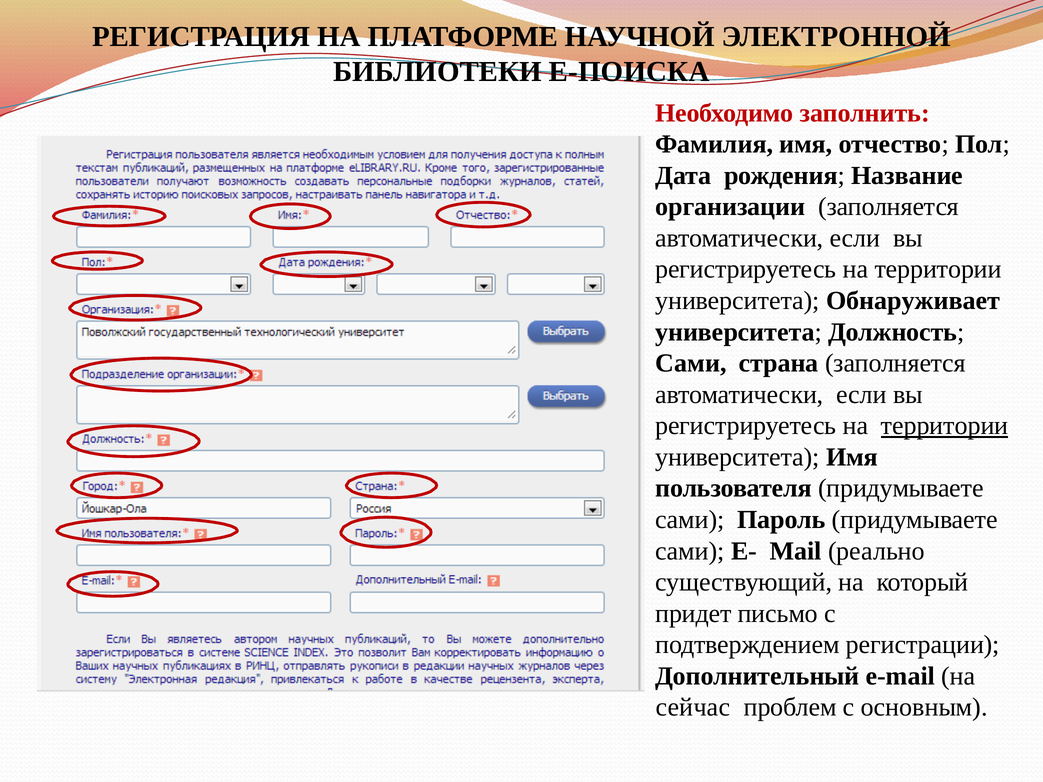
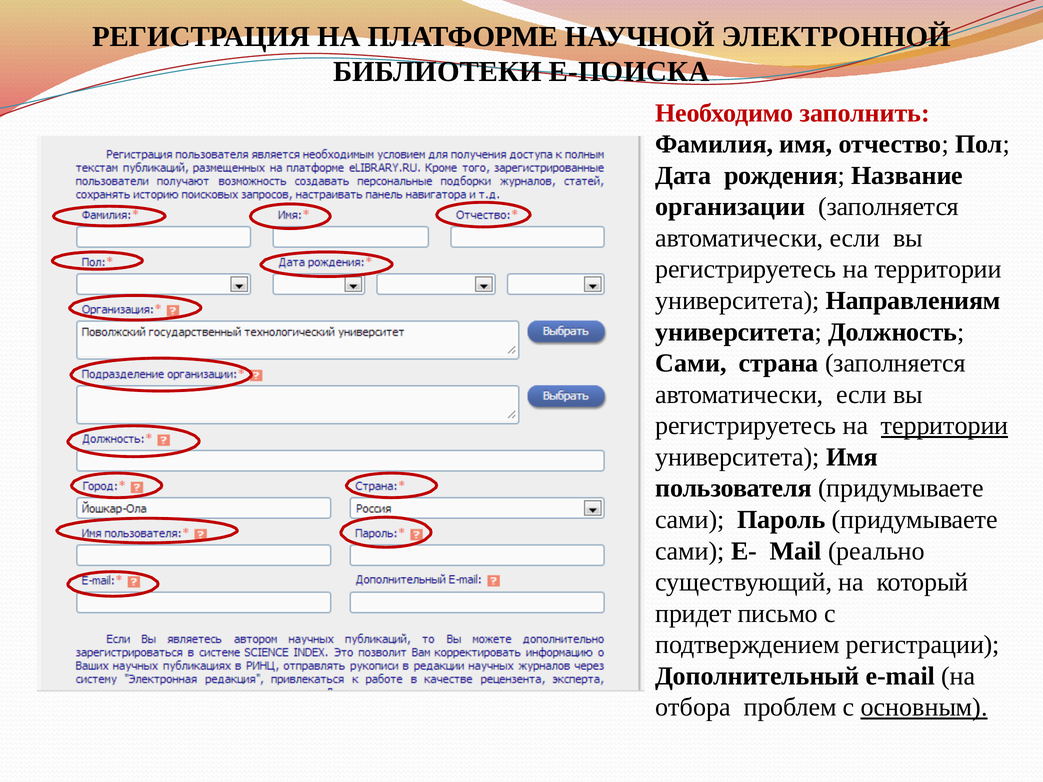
Обнаруживает: Обнаруживает -> Направлениям
сейчас: сейчас -> отбора
основным underline: none -> present
